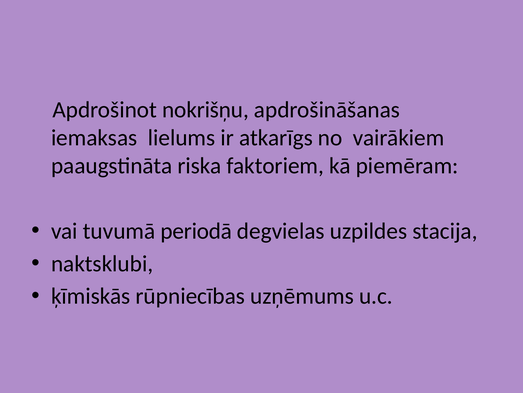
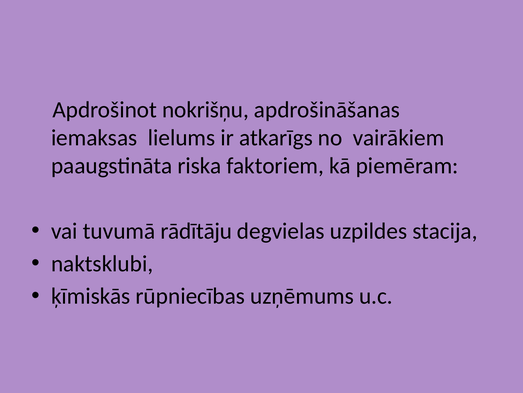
periodā: periodā -> rādītāju
